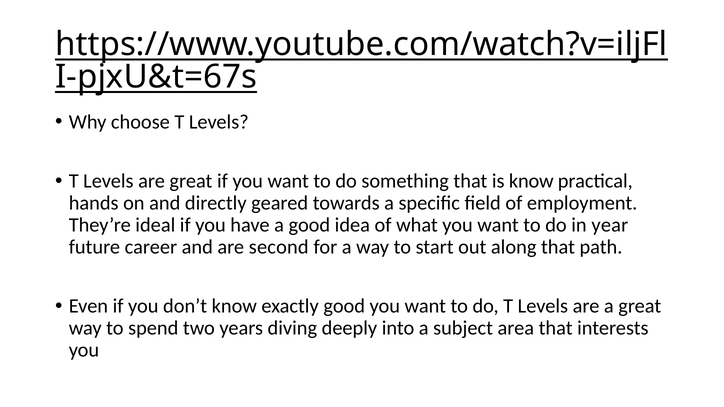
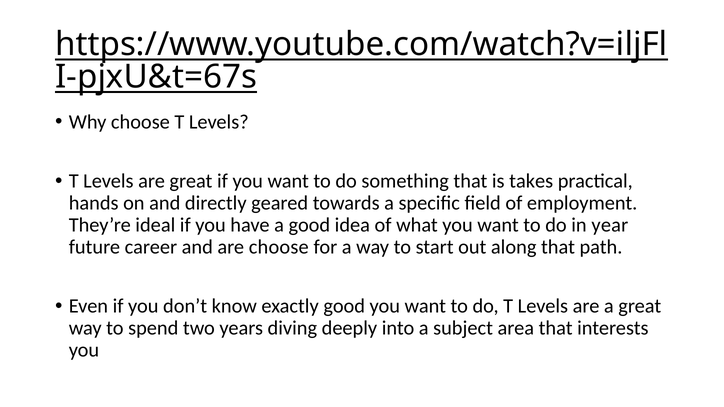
is know: know -> takes
are second: second -> choose
